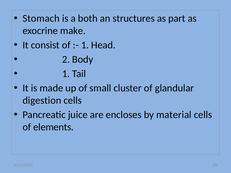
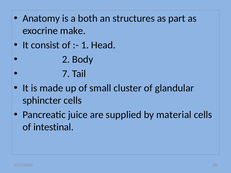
Stomach: Stomach -> Anatomy
1 at (66, 74): 1 -> 7
digestion: digestion -> sphincter
encloses: encloses -> supplied
elements: elements -> intestinal
